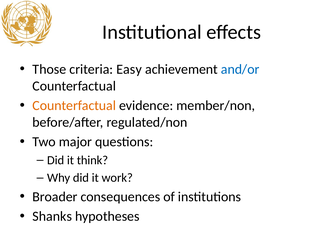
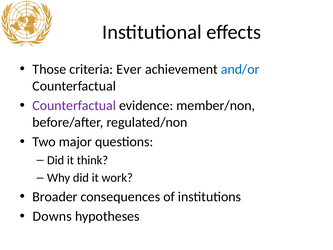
Easy: Easy -> Ever
Counterfactual at (74, 105) colour: orange -> purple
Shanks: Shanks -> Downs
